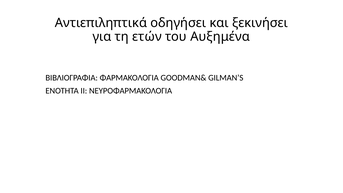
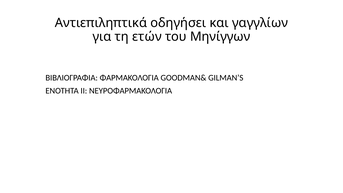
ξεκινήσει: ξεκινήσει -> γαγγλίων
Αυξημένα: Αυξημένα -> Μηνίγγων
